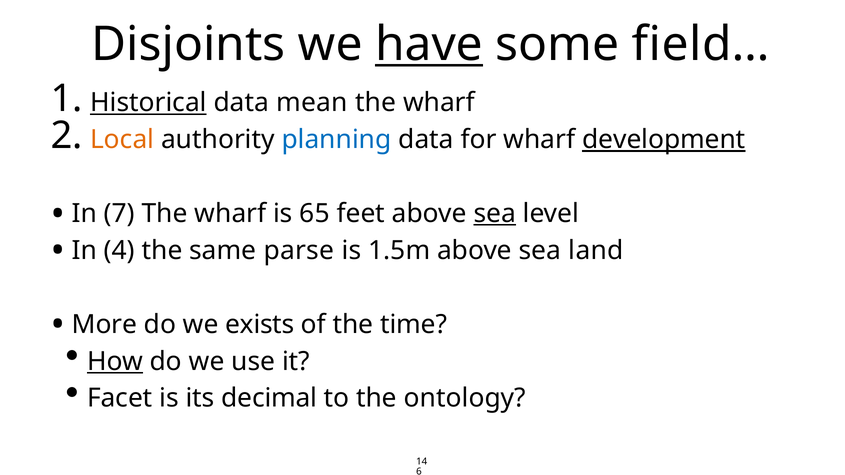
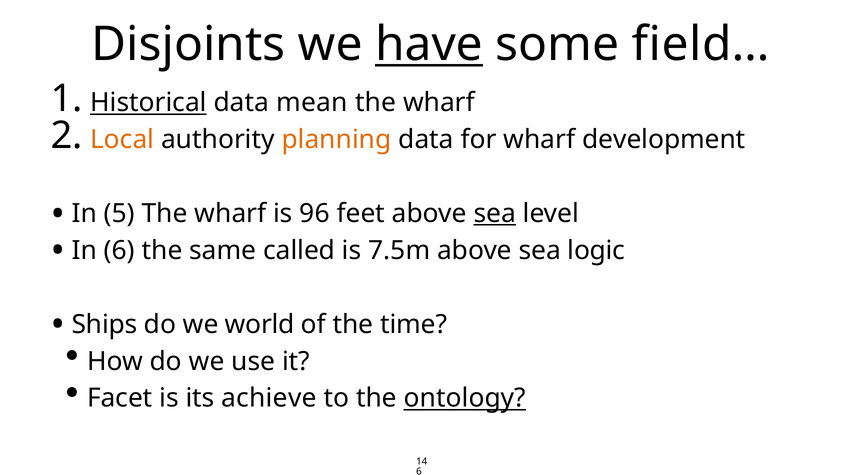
planning colour: blue -> orange
development underline: present -> none
7: 7 -> 5
65: 65 -> 96
In 4: 4 -> 6
parse: parse -> called
1.5m: 1.5m -> 7.5m
land: land -> logic
More: More -> Ships
exists: exists -> world
How underline: present -> none
decimal: decimal -> achieve
ontology underline: none -> present
